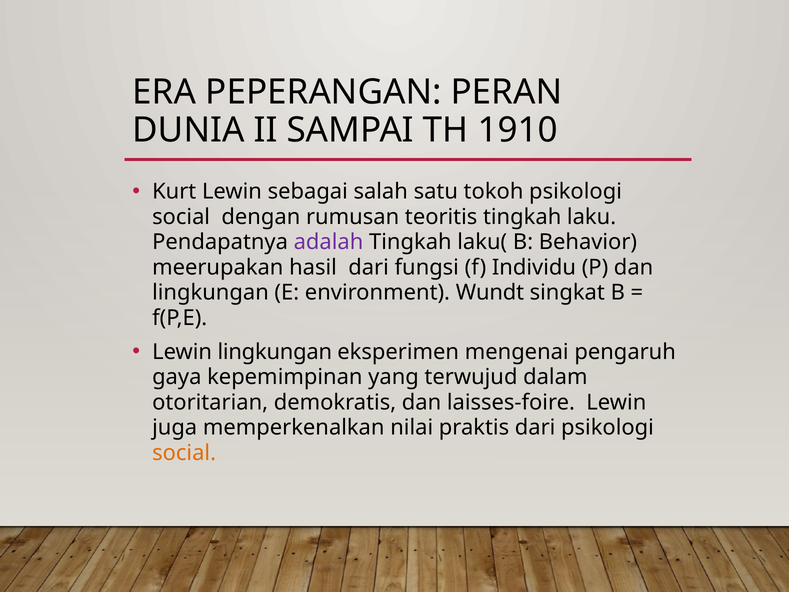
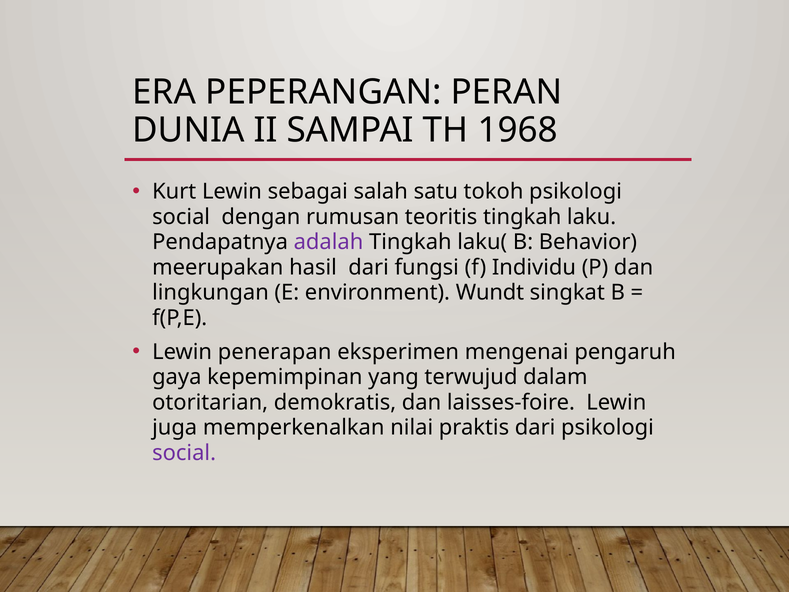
1910: 1910 -> 1968
Lewin lingkungan: lingkungan -> penerapan
social at (184, 453) colour: orange -> purple
